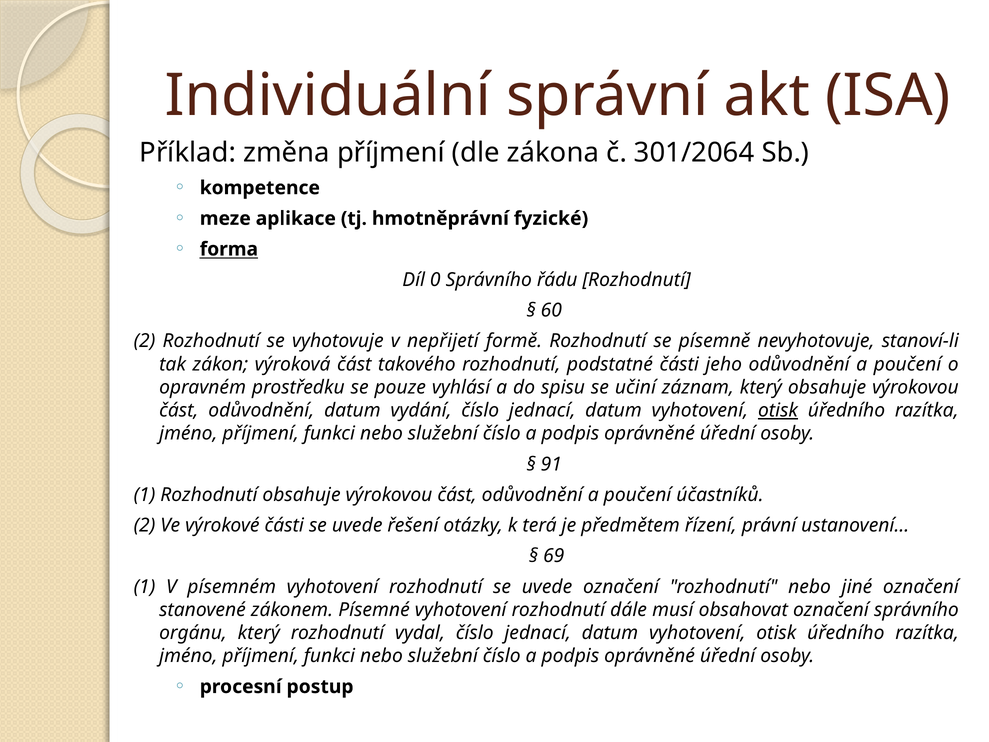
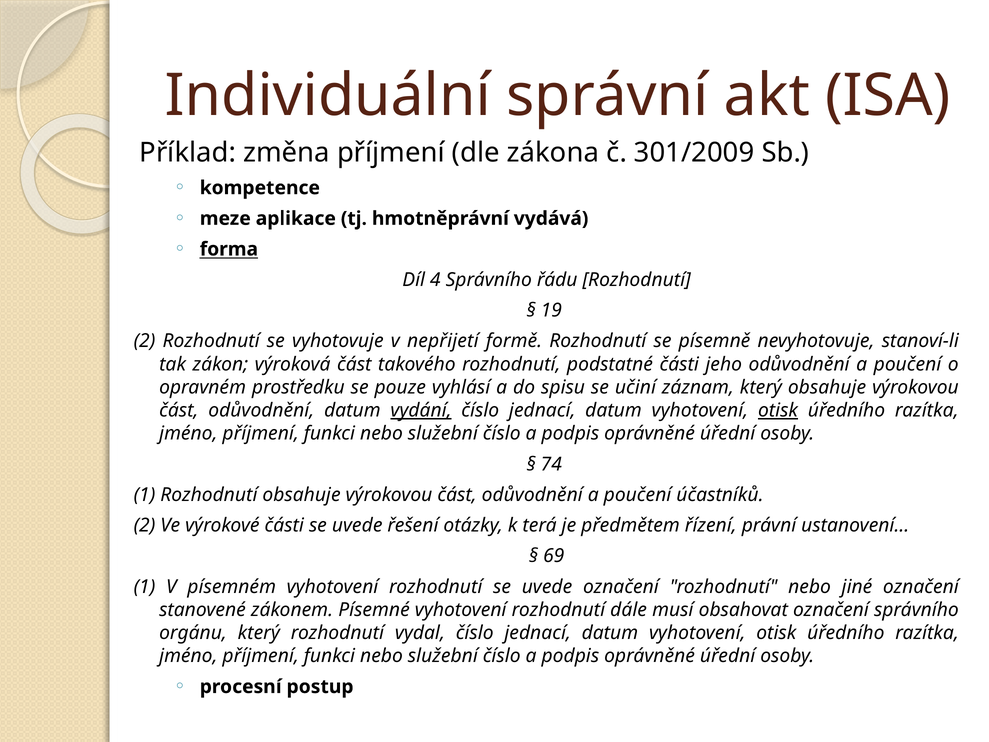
301/2064: 301/2064 -> 301/2009
fyzické: fyzické -> vydává
0: 0 -> 4
60: 60 -> 19
vydání underline: none -> present
91: 91 -> 74
